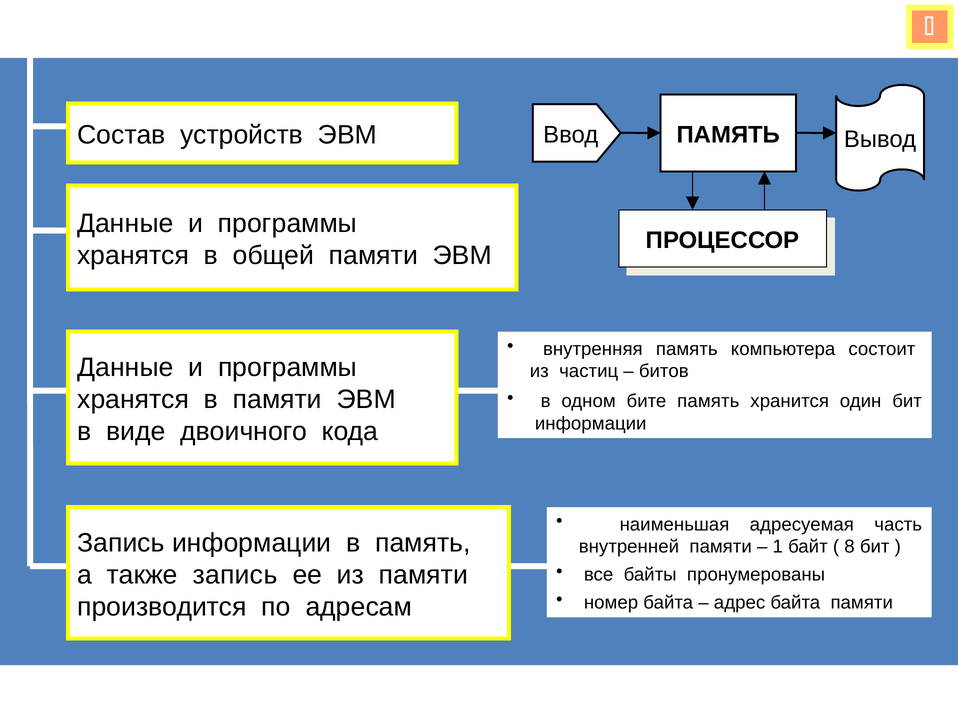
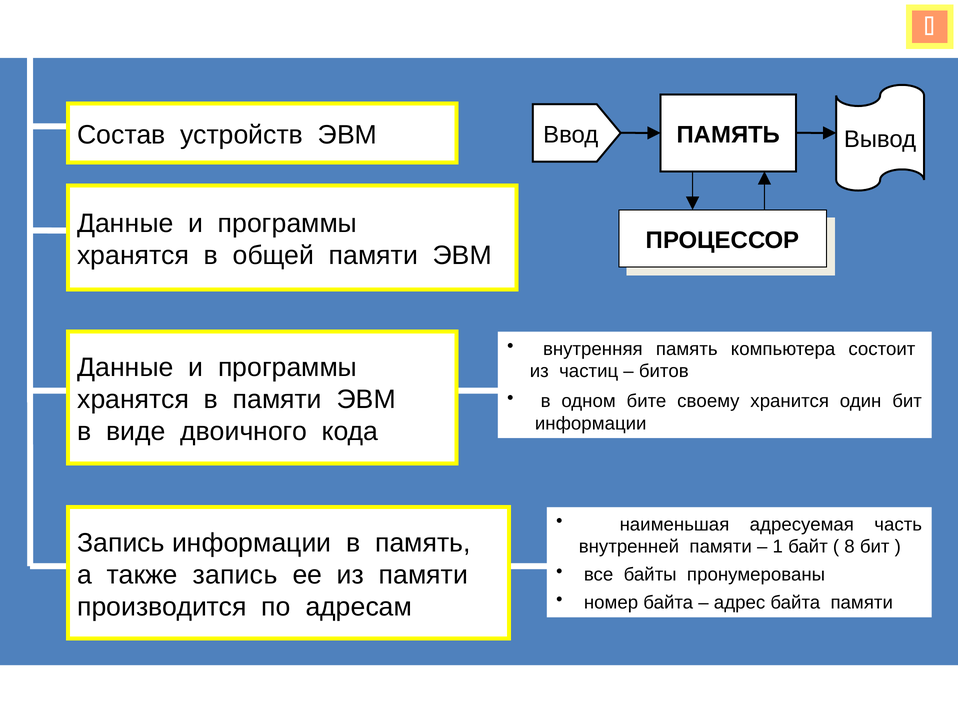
бите память: память -> своему
